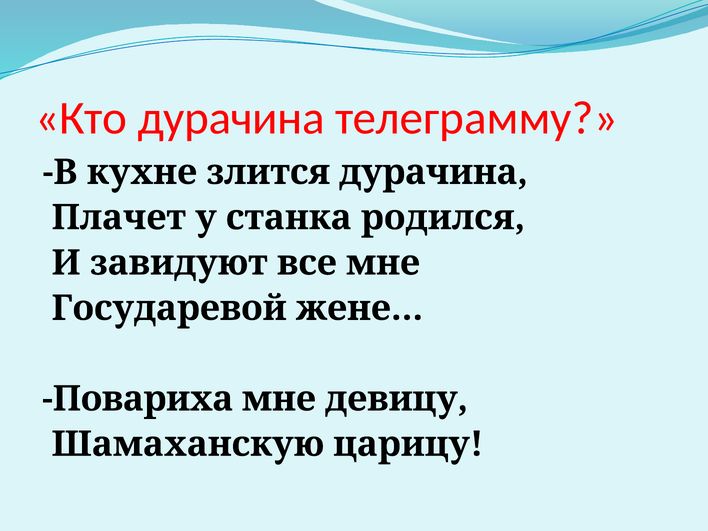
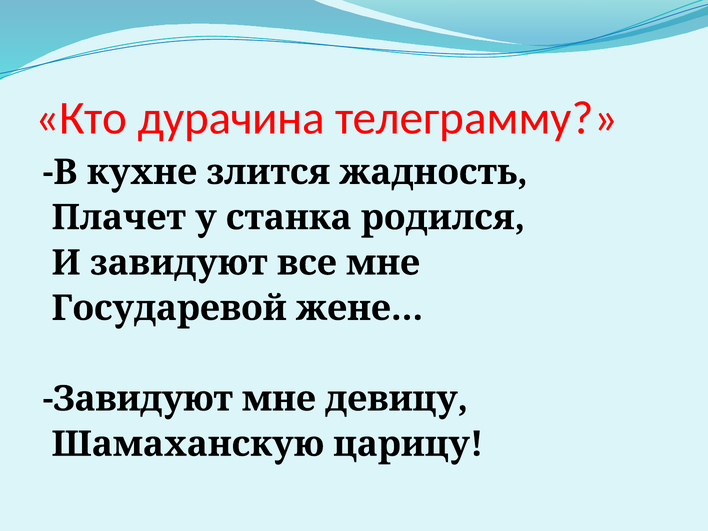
злится дурачина: дурачина -> жадность
Повариха at (138, 399): Повариха -> Завидуют
